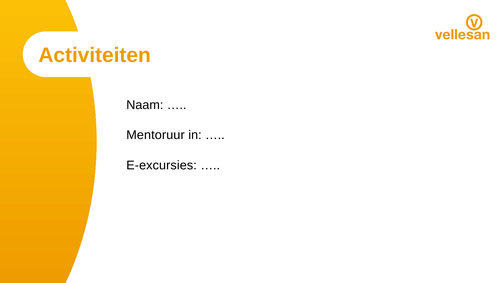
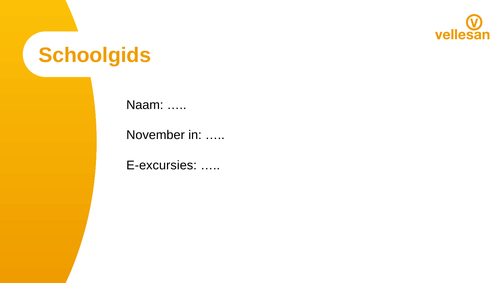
Activiteiten: Activiteiten -> Schoolgids
Mentoruur: Mentoruur -> November
